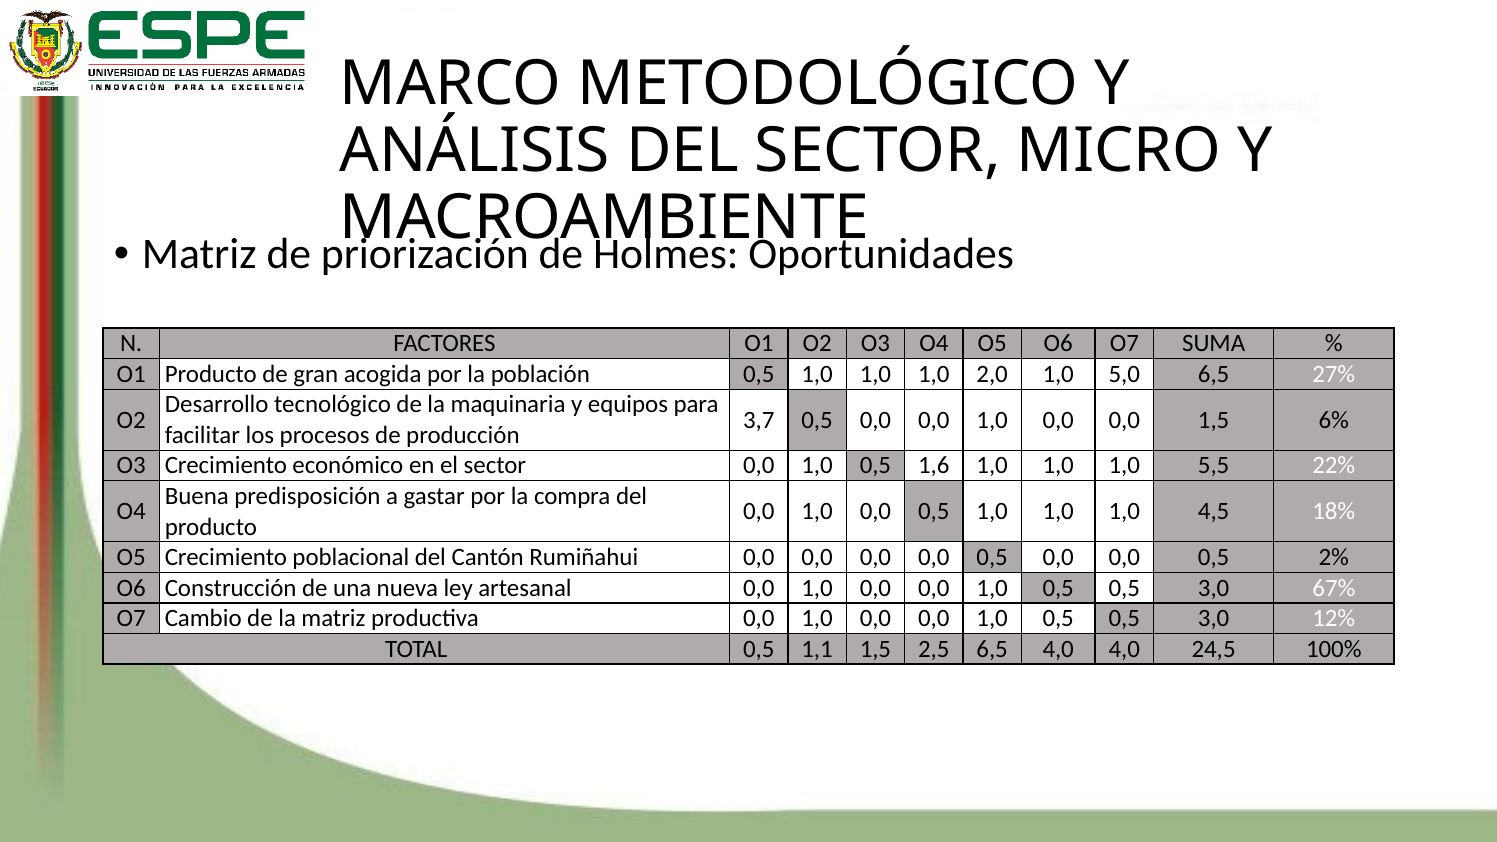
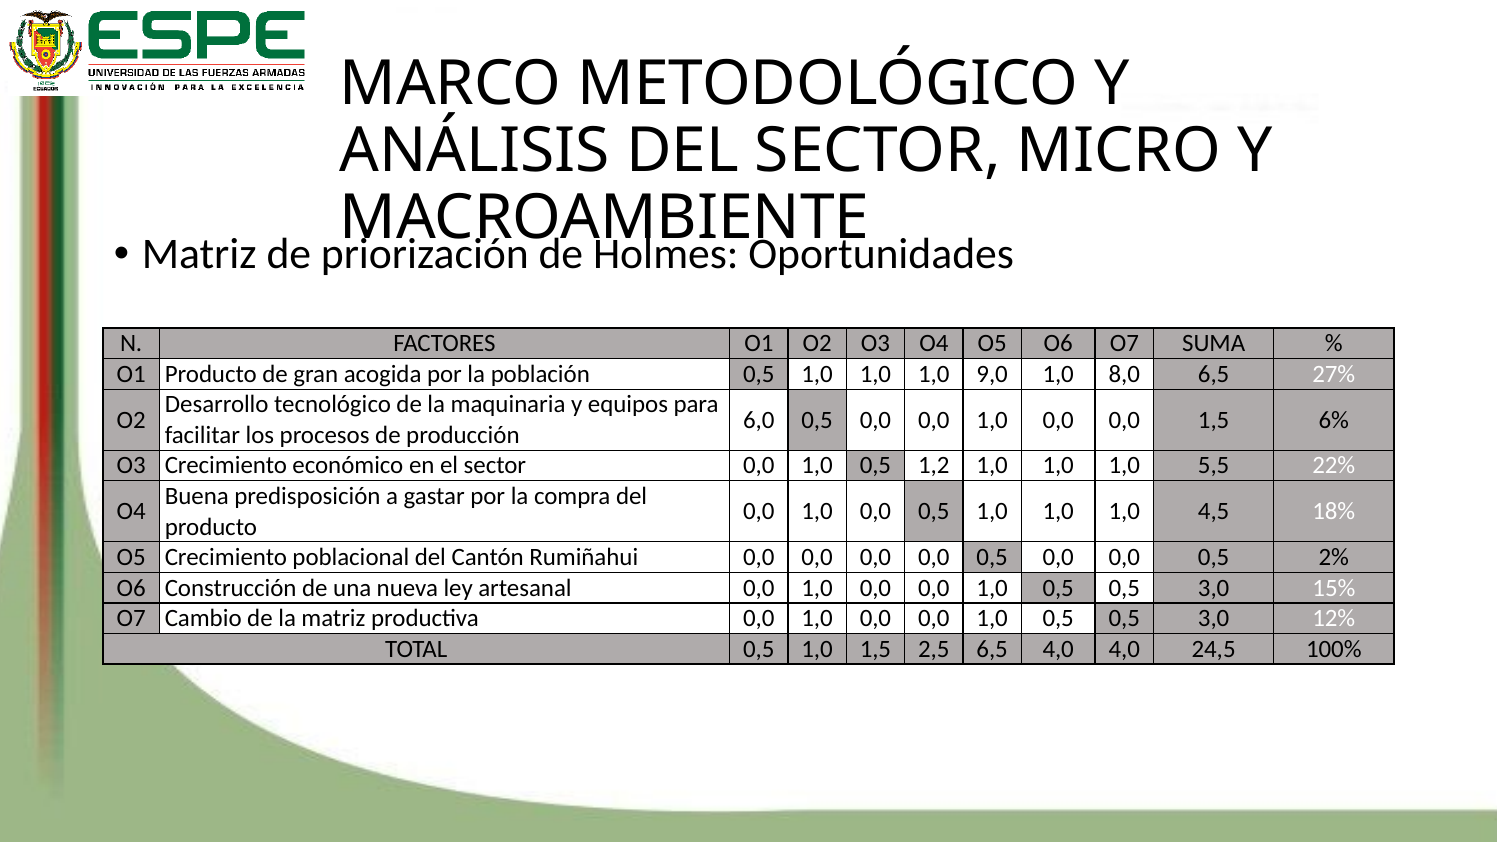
2,0: 2,0 -> 9,0
5,0: 5,0 -> 8,0
3,7: 3,7 -> 6,0
1,6: 1,6 -> 1,2
67%: 67% -> 15%
TOTAL 0,5 1,1: 1,1 -> 1,0
